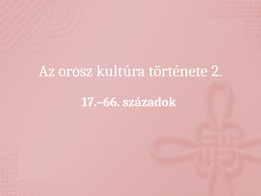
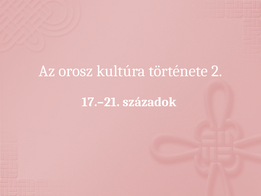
17.–66: 17.–66 -> 17.–21
